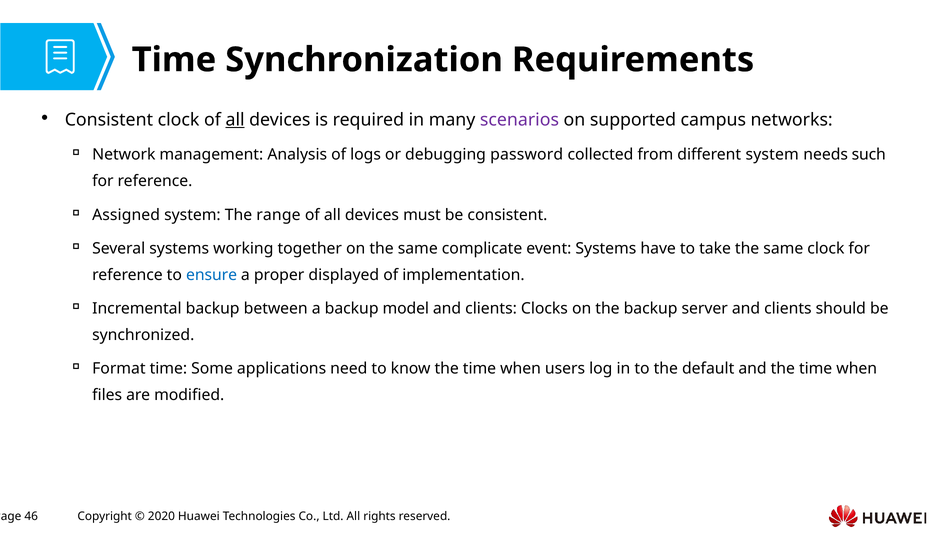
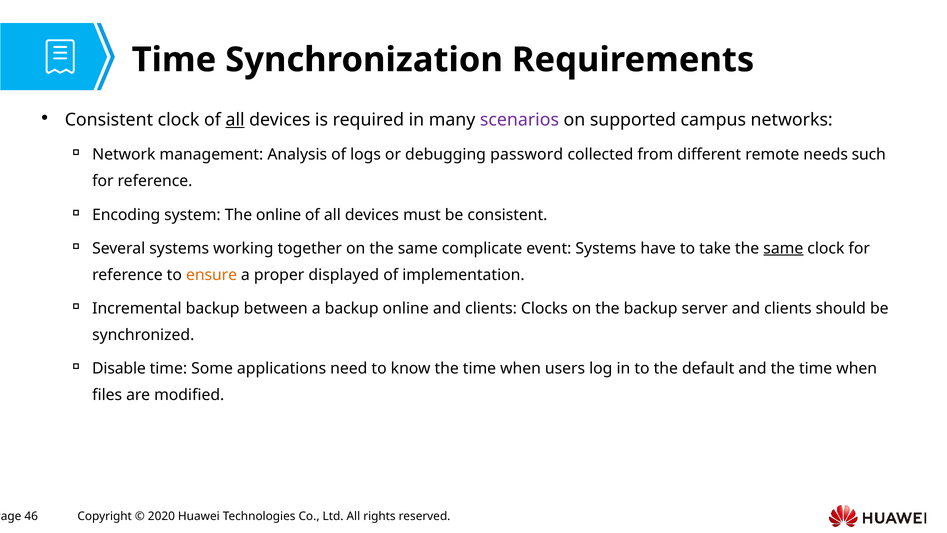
different system: system -> remote
Assigned: Assigned -> Encoding
The range: range -> online
same at (783, 248) underline: none -> present
ensure colour: blue -> orange
backup model: model -> online
Format: Format -> Disable
